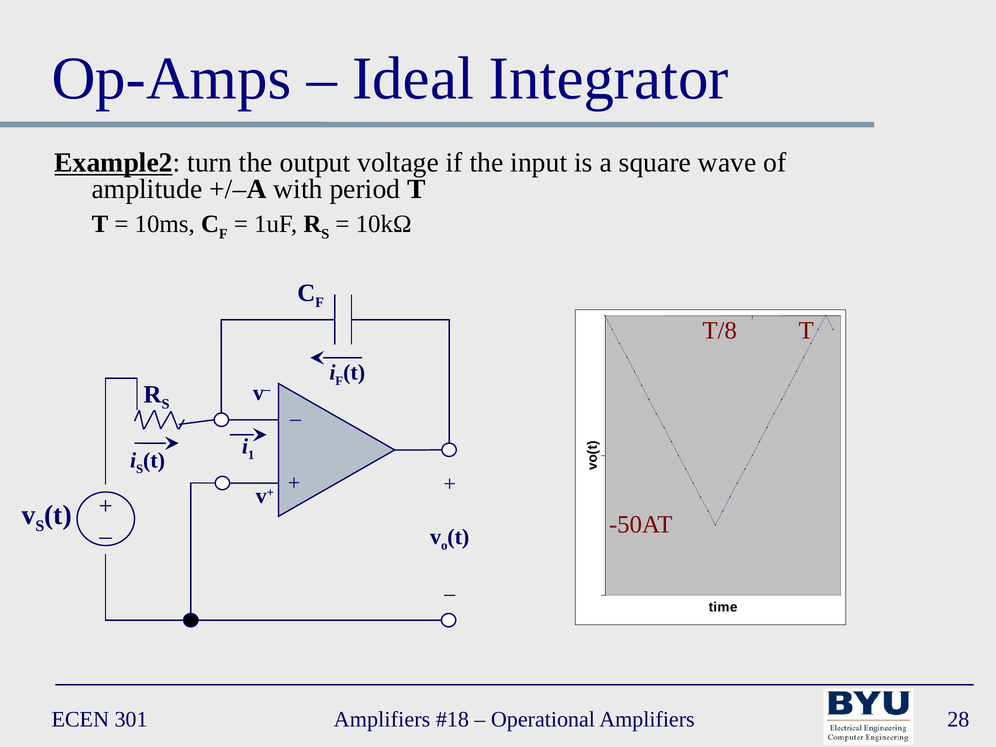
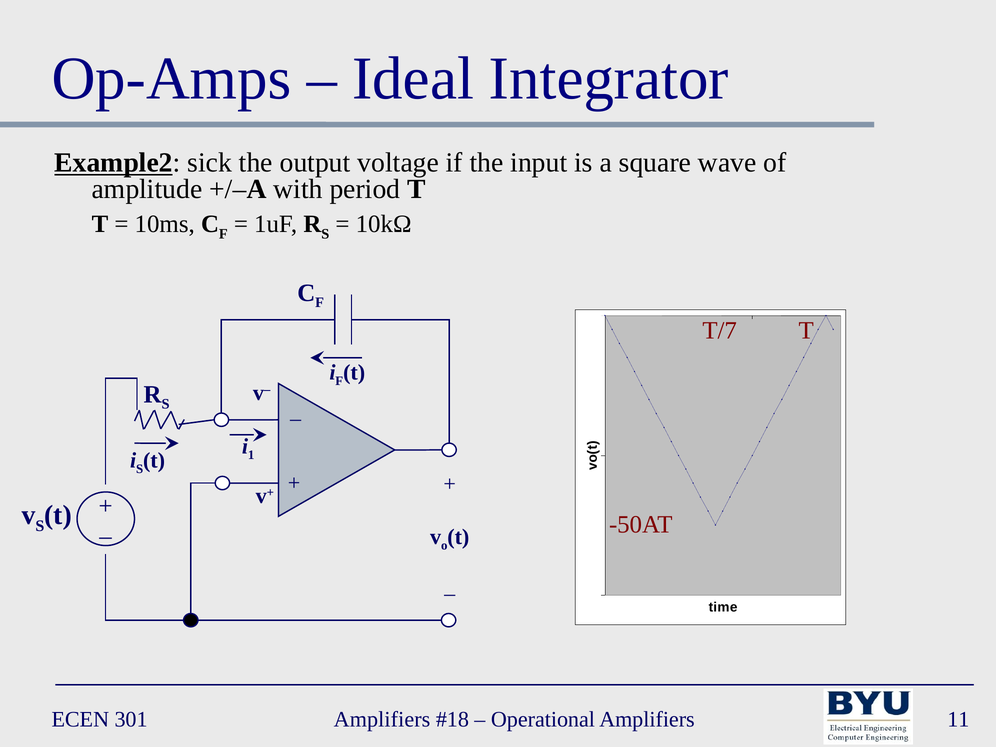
turn: turn -> sick
T/8: T/8 -> T/7
28: 28 -> 11
